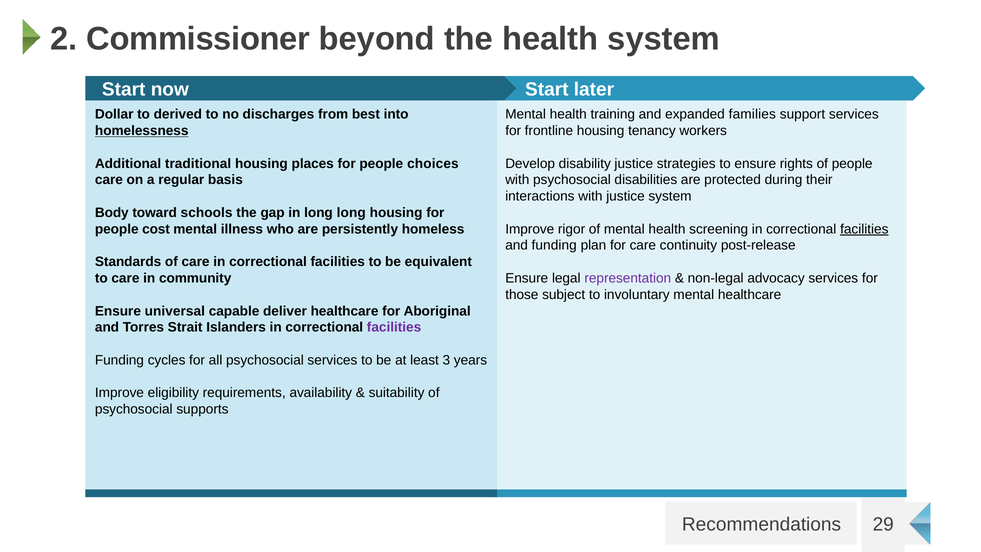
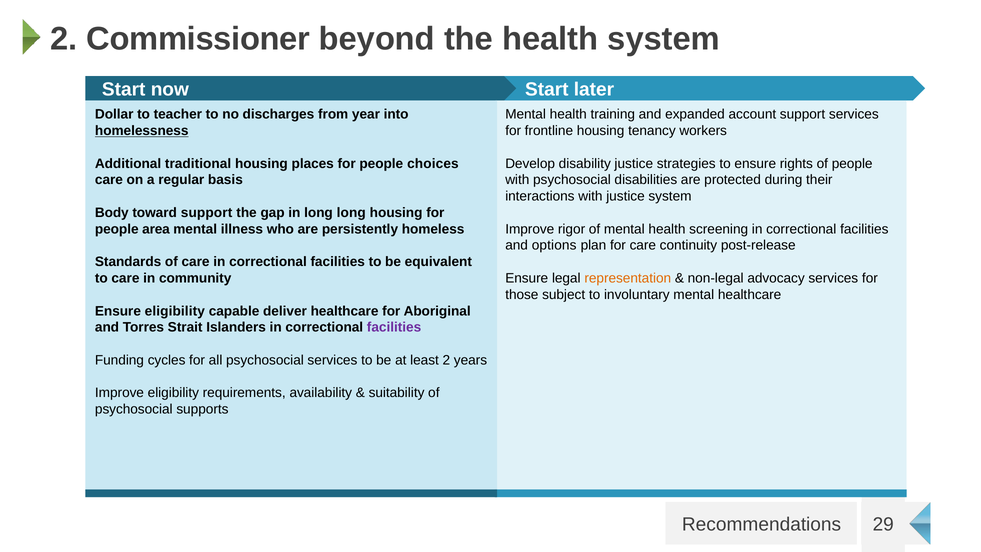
derived: derived -> teacher
best: best -> year
families: families -> account
toward schools: schools -> support
cost: cost -> area
facilities at (864, 229) underline: present -> none
and funding: funding -> options
representation colour: purple -> orange
Ensure universal: universal -> eligibility
least 3: 3 -> 2
